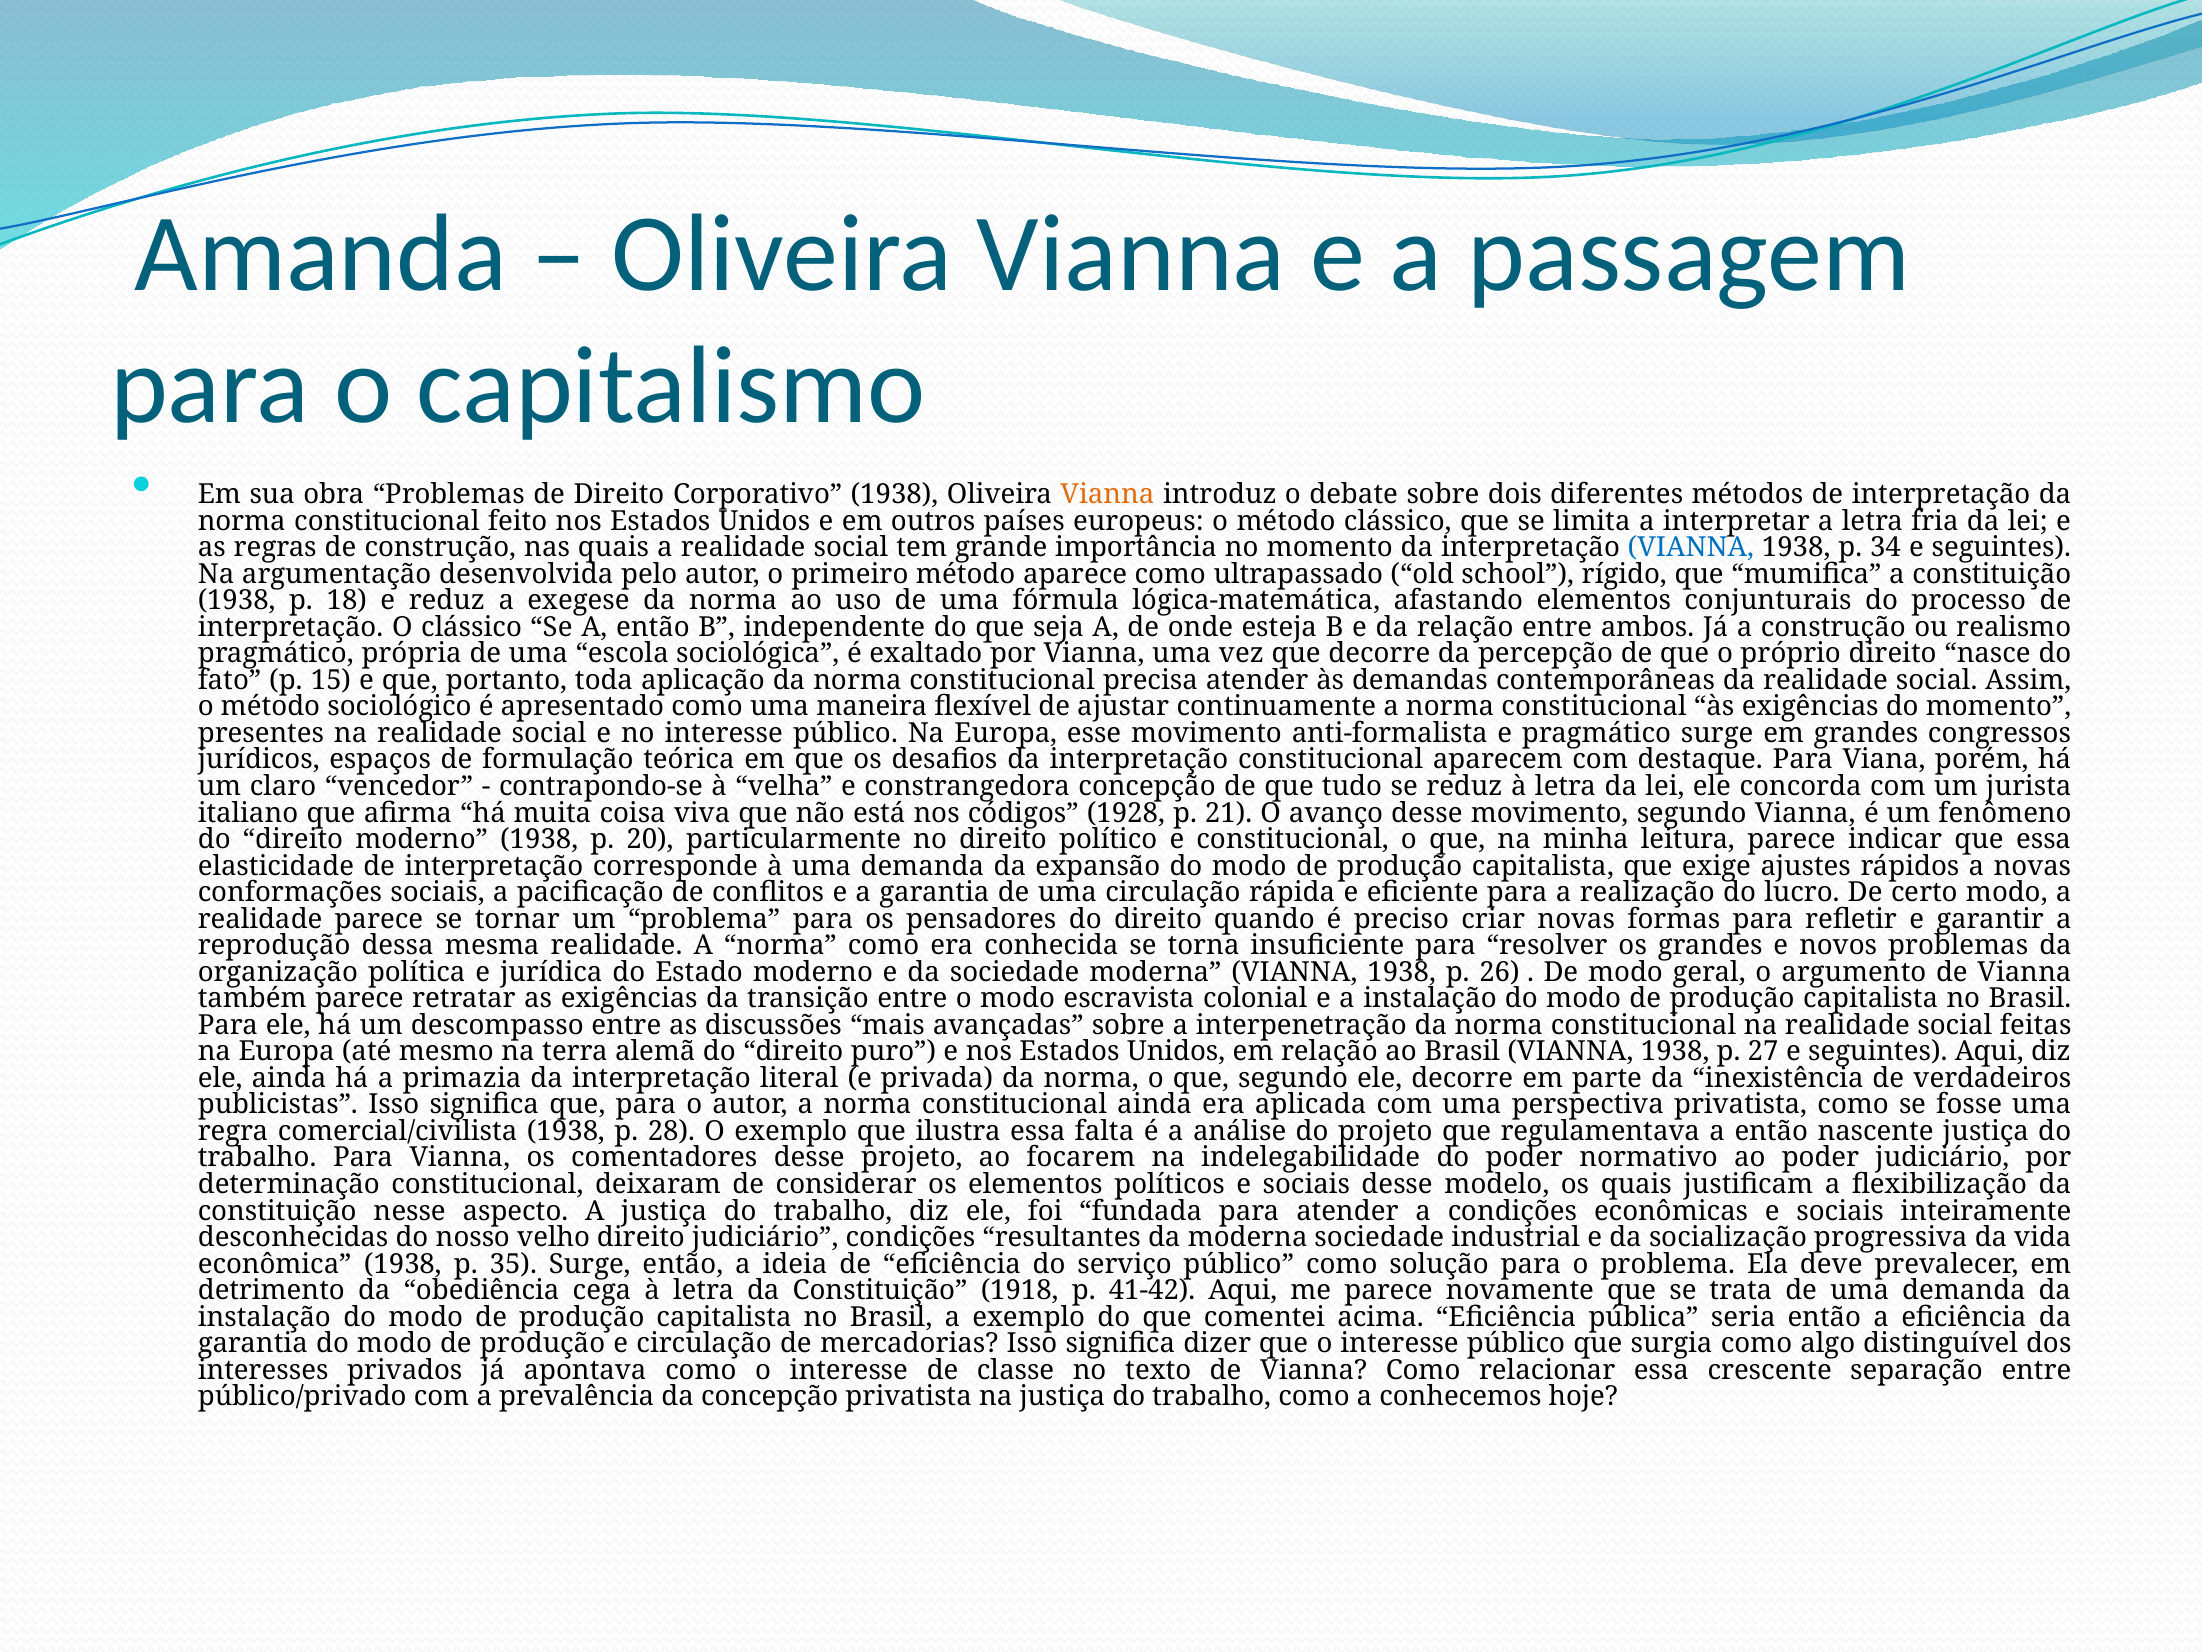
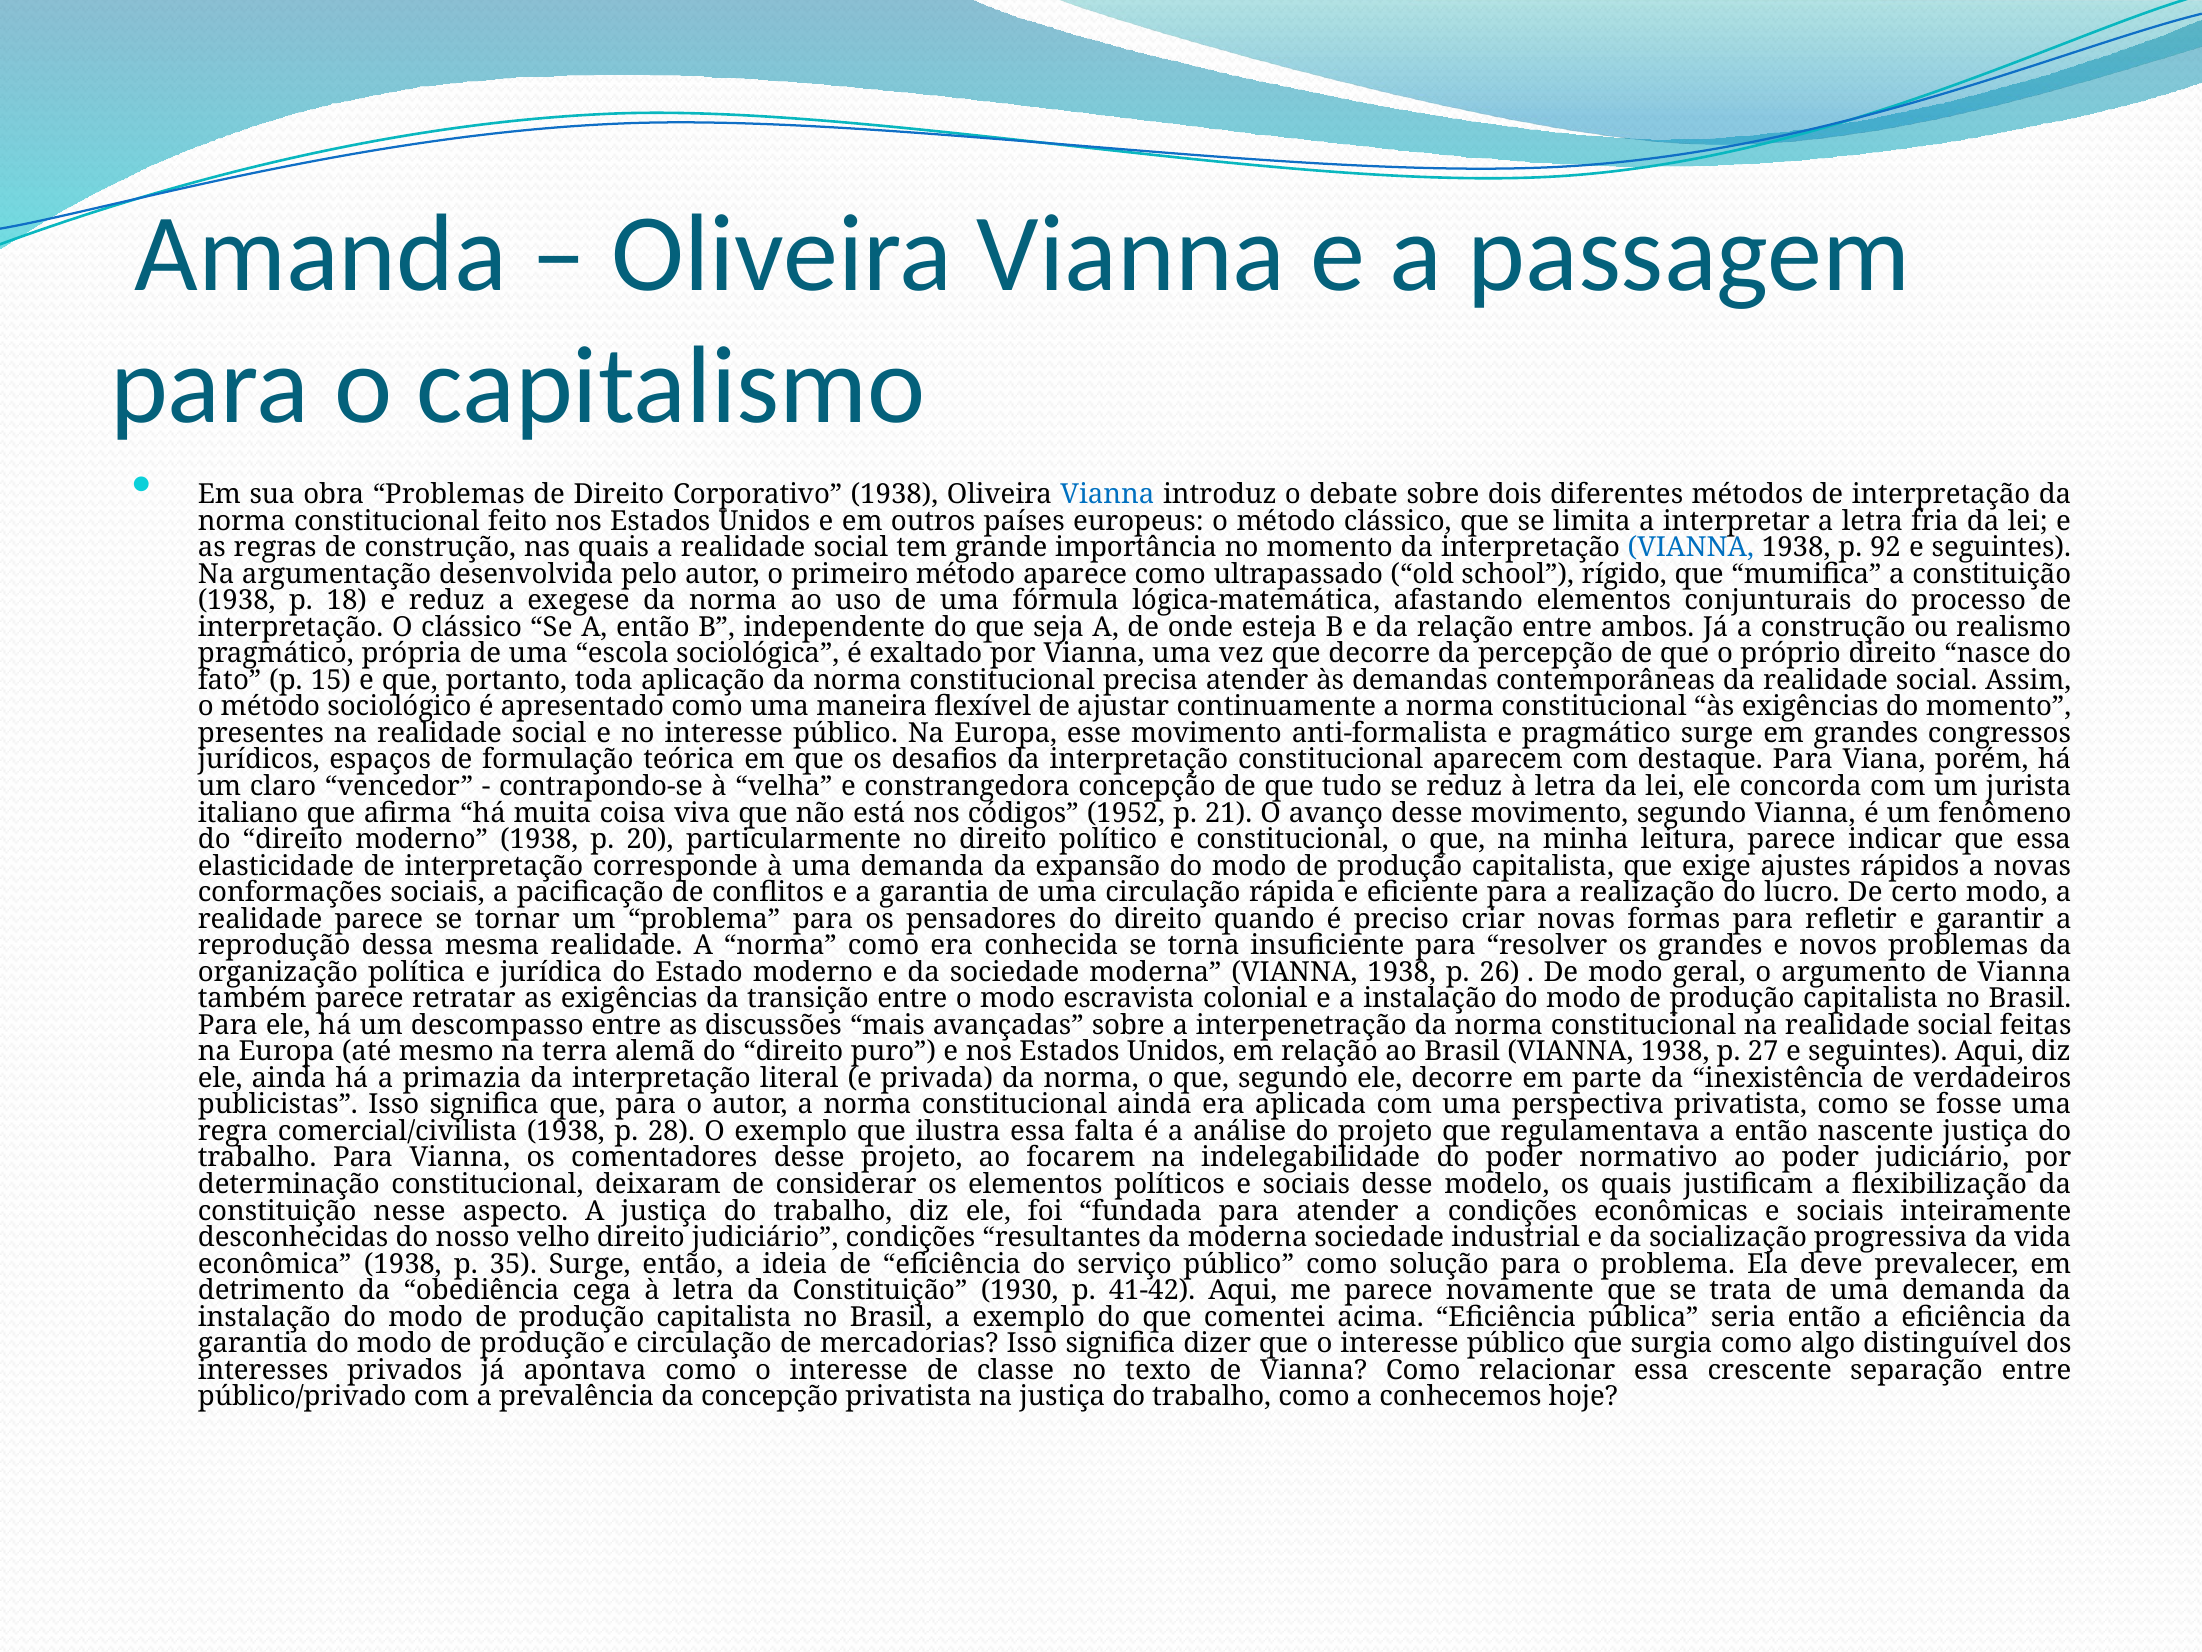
Vianna at (1107, 494) colour: orange -> blue
34: 34 -> 92
1928: 1928 -> 1952
1918: 1918 -> 1930
